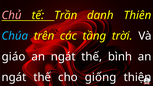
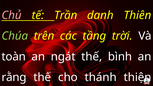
Chúa colour: light blue -> light green
giáo: giáo -> toàn
ngát at (14, 77): ngát -> rằng
giống: giống -> thánh
